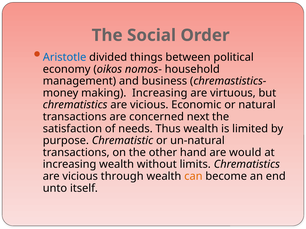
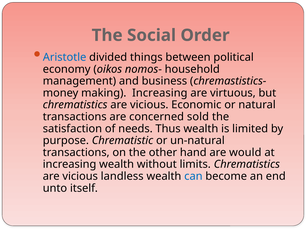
next: next -> sold
through: through -> landless
can colour: orange -> blue
